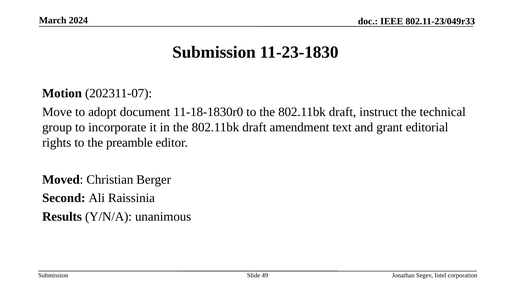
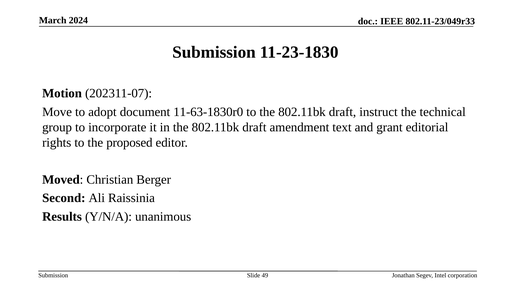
11-18-1830r0: 11-18-1830r0 -> 11-63-1830r0
preamble: preamble -> proposed
